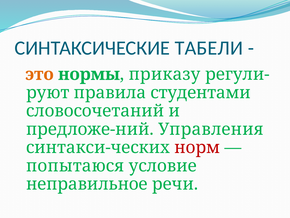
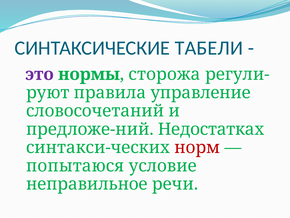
это colour: orange -> purple
приказу: приказу -> сторожа
студентами: студентами -> управление
Управления: Управления -> Недостатках
